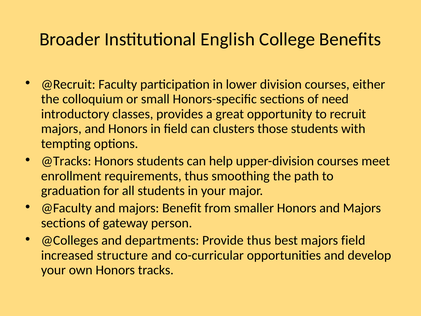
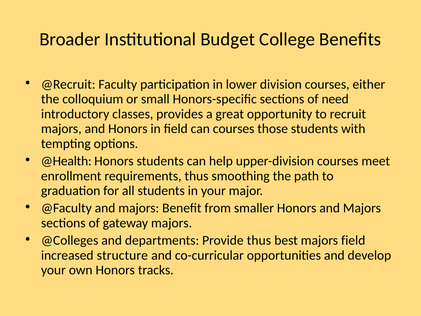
English: English -> Budget
can clusters: clusters -> courses
@Tracks: @Tracks -> @Health
gateway person: person -> majors
